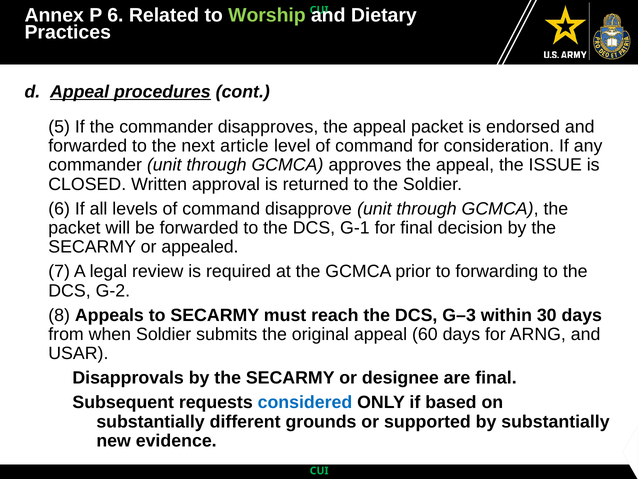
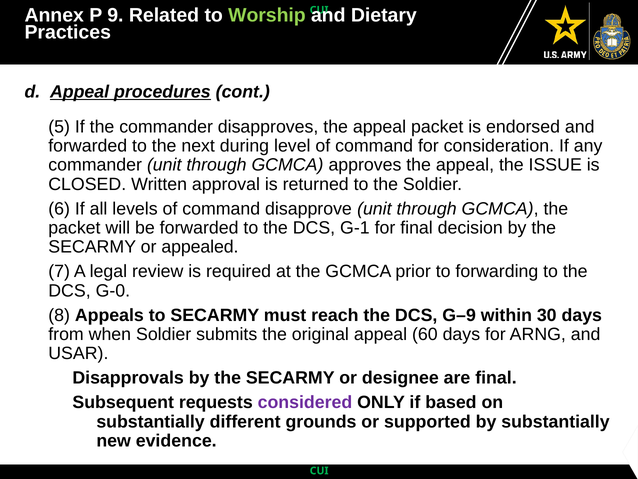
P 6: 6 -> 9
article: article -> during
G-2: G-2 -> G-0
G–3: G–3 -> G–9
considered colour: blue -> purple
